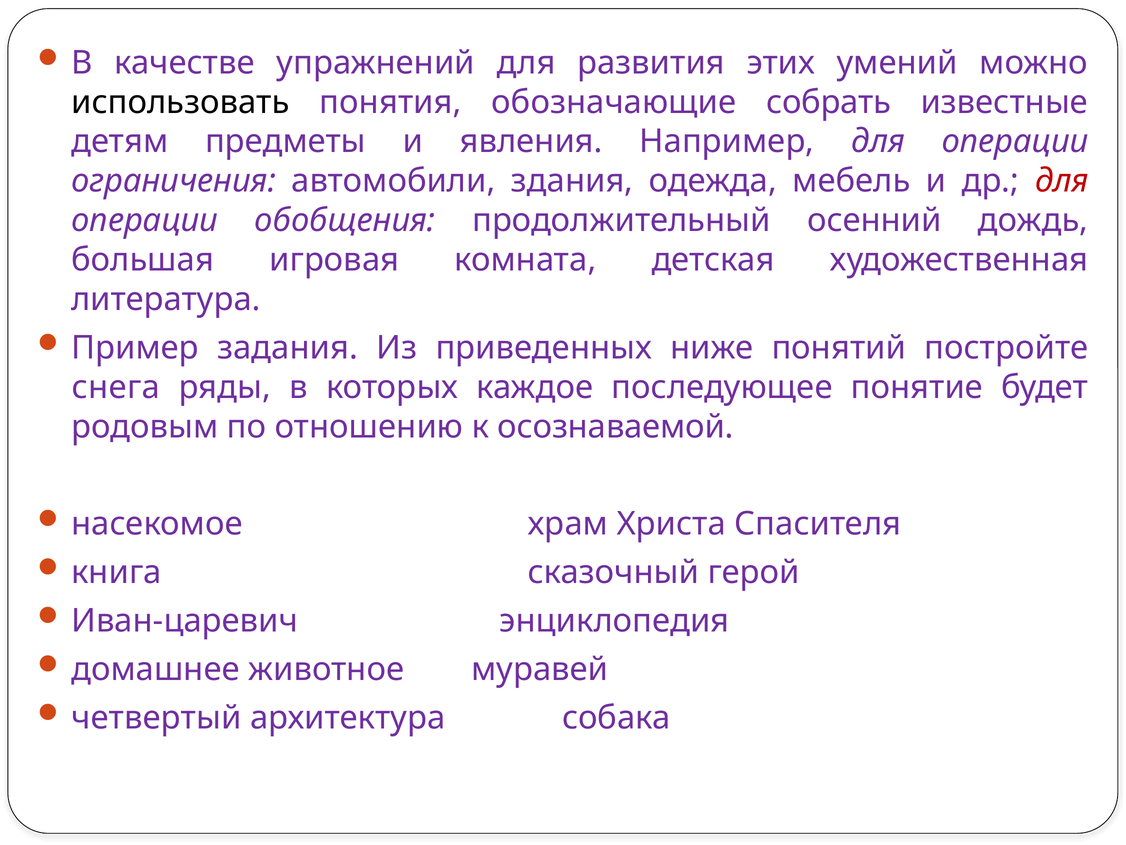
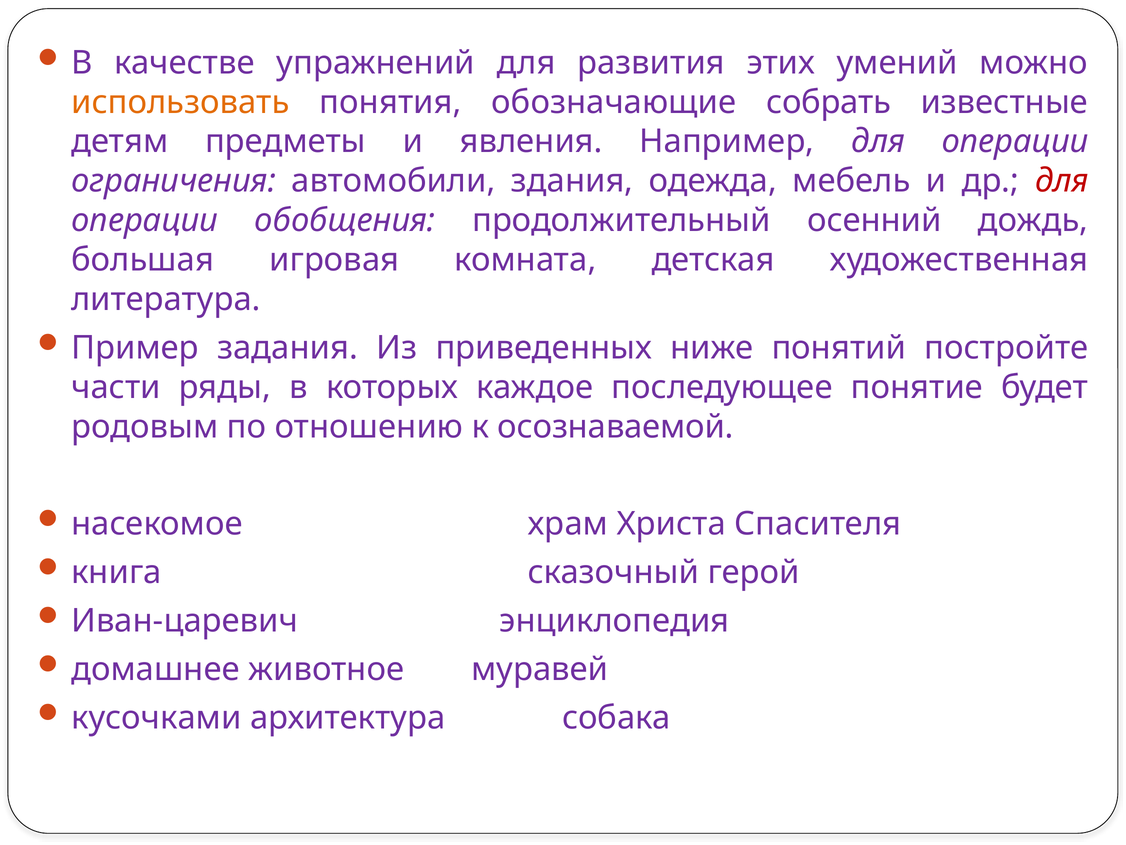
использовать colour: black -> orange
снега: снега -> части
четвертый: четвертый -> кусочками
